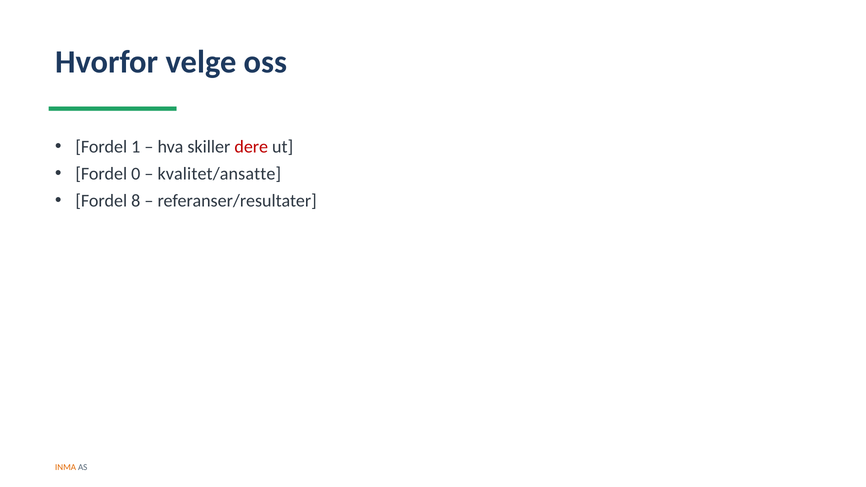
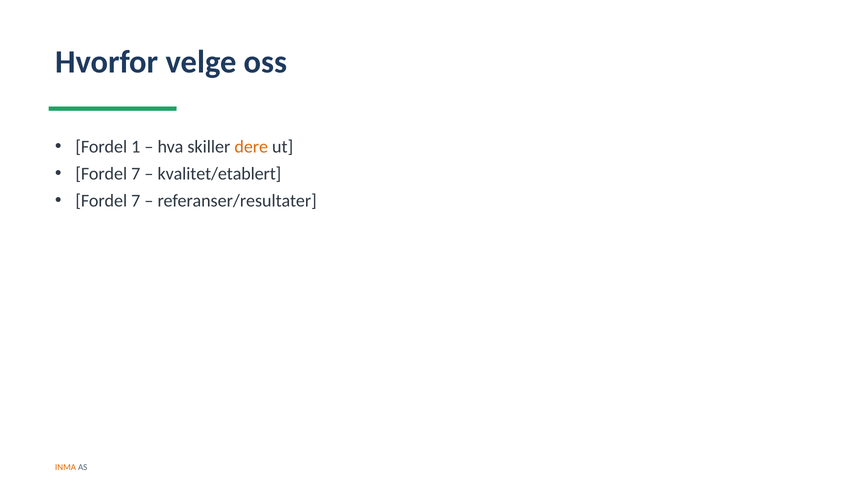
dere colour: red -> orange
0 at (136, 174): 0 -> 7
kvalitet/ansatte: kvalitet/ansatte -> kvalitet/etablert
8 at (136, 201): 8 -> 7
